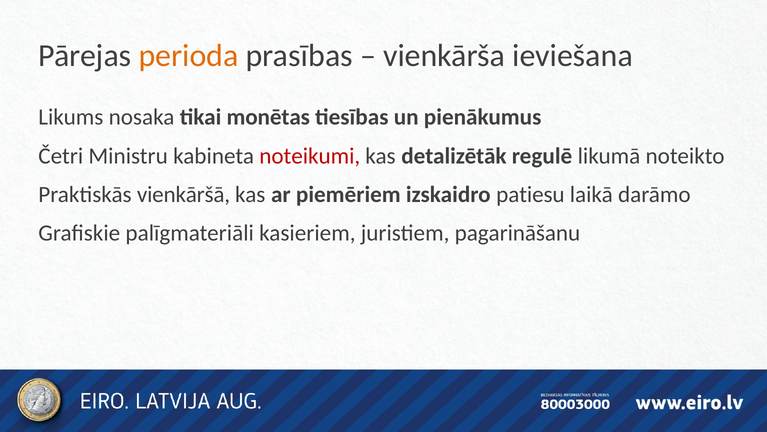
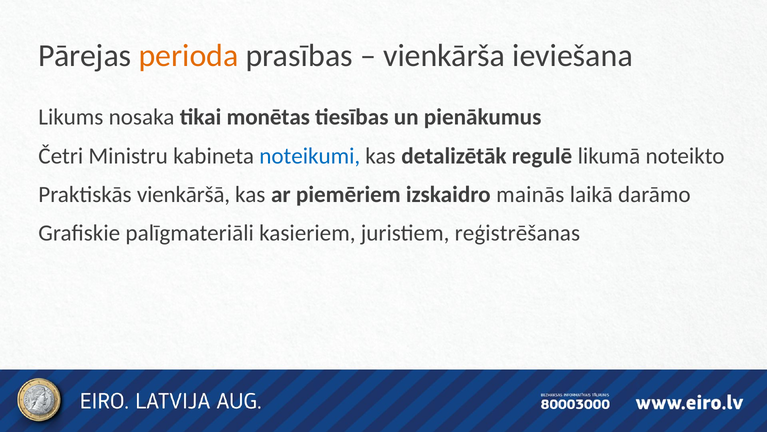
noteikumi colour: red -> blue
patiesu: patiesu -> mainās
pagarināšanu: pagarināšanu -> reģistrēšanas
